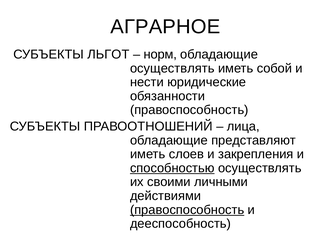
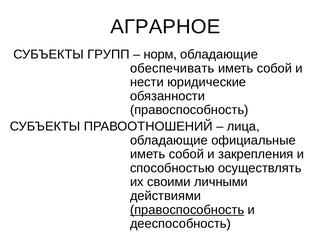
ЛЬГОТ: ЛЬГОТ -> ГРУПП
осуществлять at (172, 68): осуществлять -> обеспечивать
представляют: представляют -> официальные
слоев at (186, 154): слоев -> собой
способностью underline: present -> none
